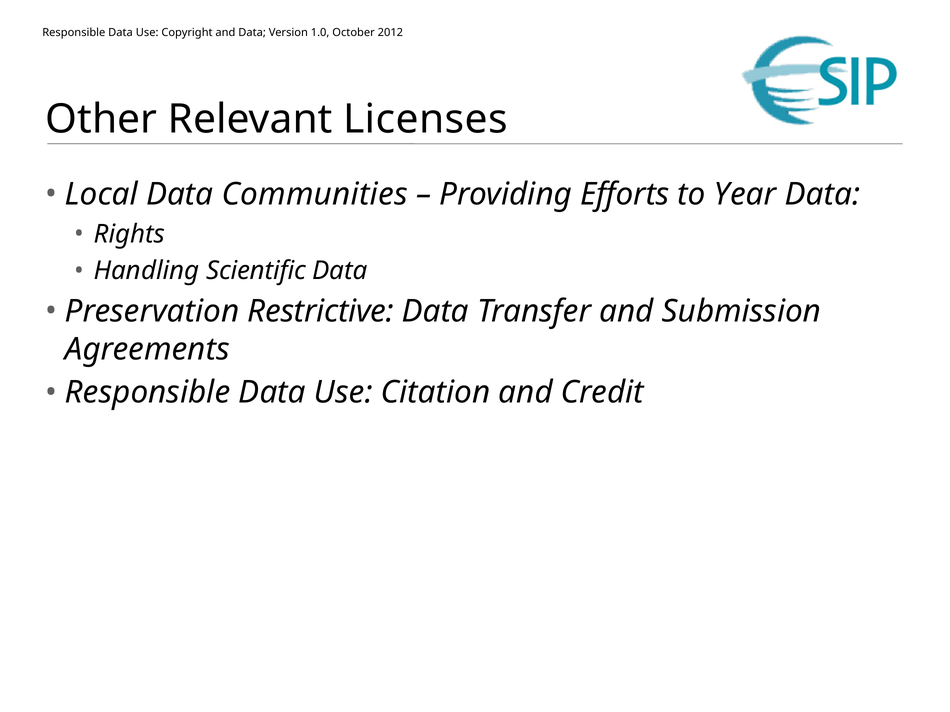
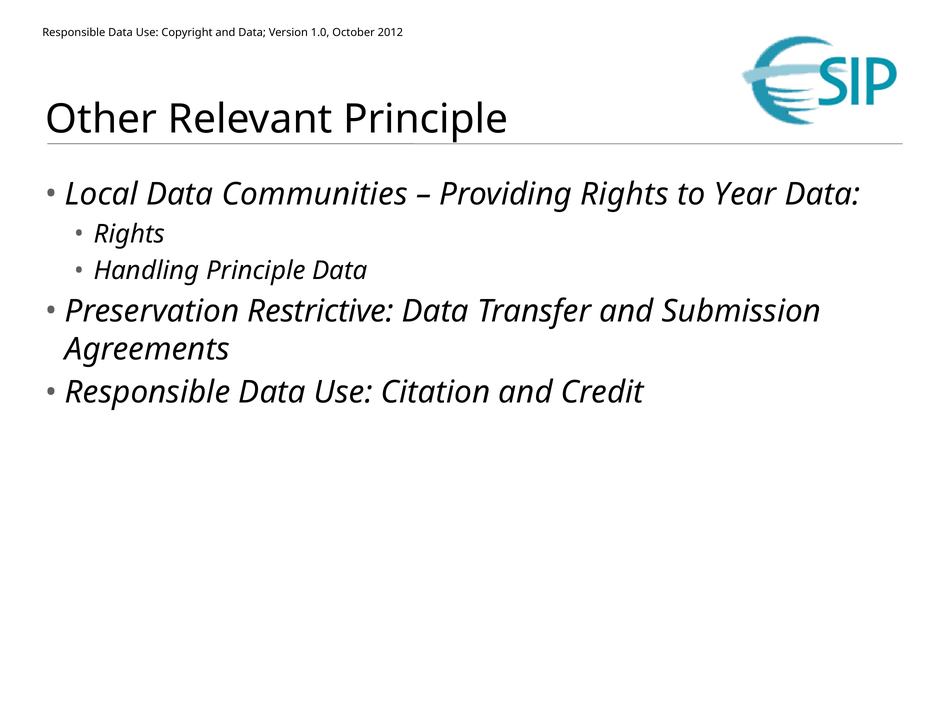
Relevant Licenses: Licenses -> Principle
Providing Efforts: Efforts -> Rights
Handling Scientific: Scientific -> Principle
